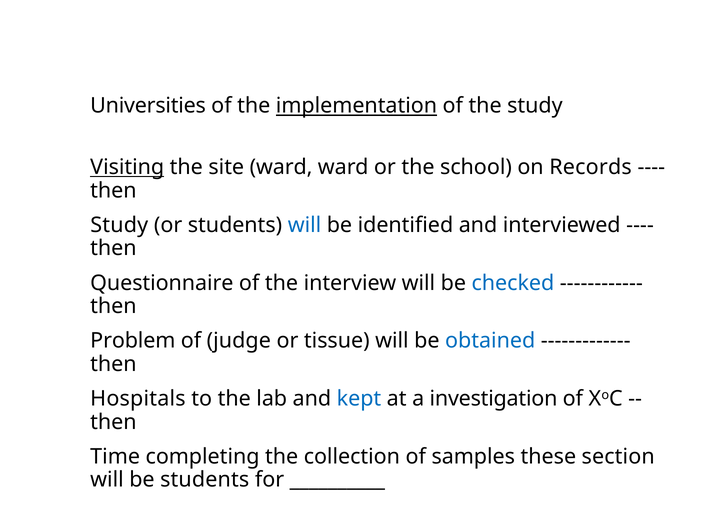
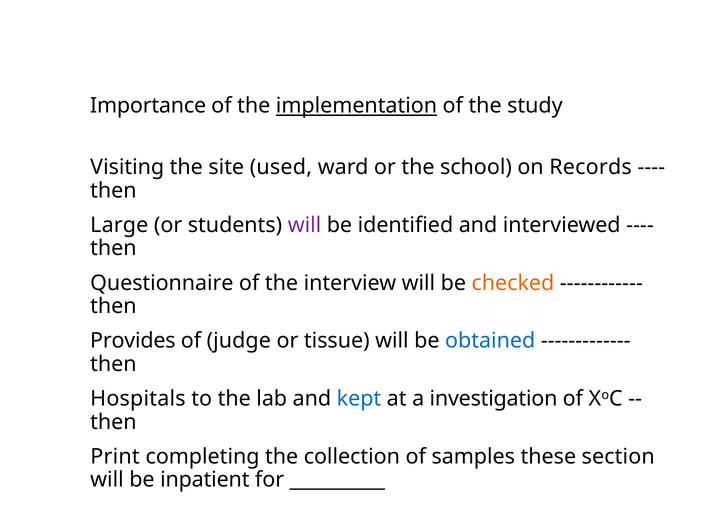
Universities: Universities -> Importance
Visiting underline: present -> none
site ward: ward -> used
Study at (119, 225): Study -> Large
will at (304, 225) colour: blue -> purple
checked colour: blue -> orange
Problem: Problem -> Provides
Time: Time -> Print
be students: students -> inpatient
